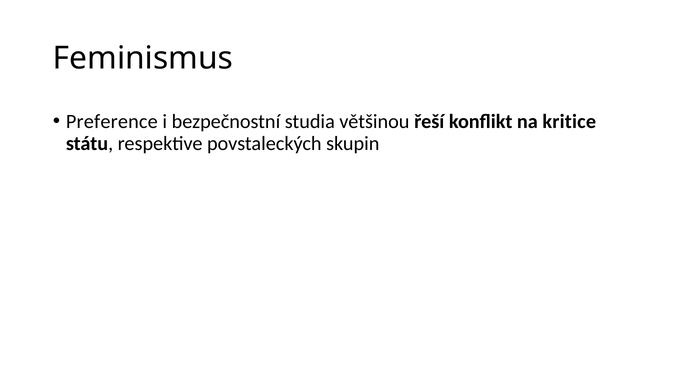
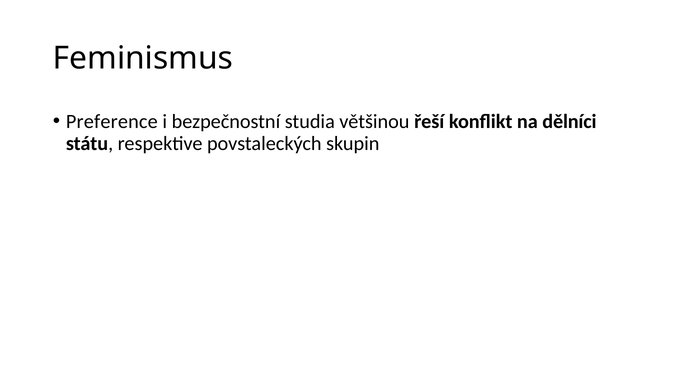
kritice: kritice -> dělníci
